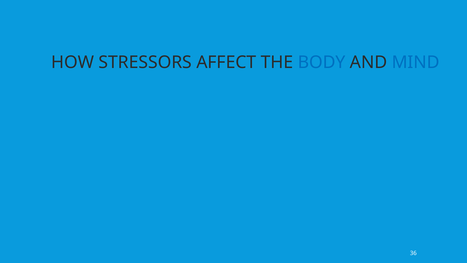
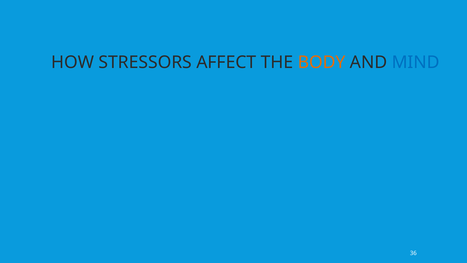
BODY colour: blue -> orange
